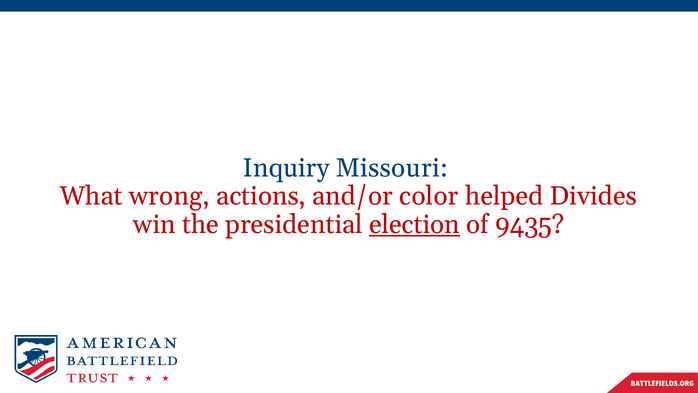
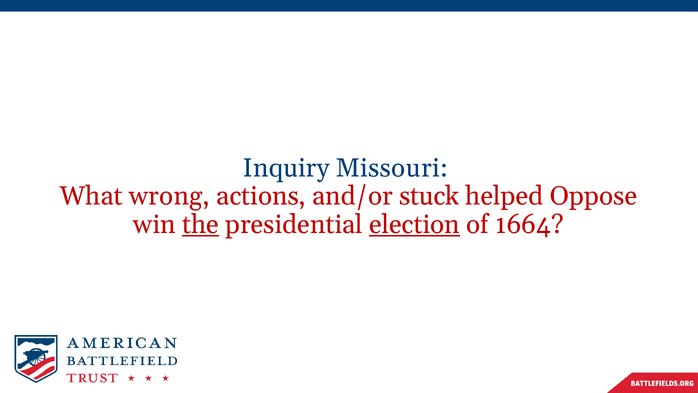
color: color -> stuck
Divides: Divides -> Oppose
the underline: none -> present
9435: 9435 -> 1664
